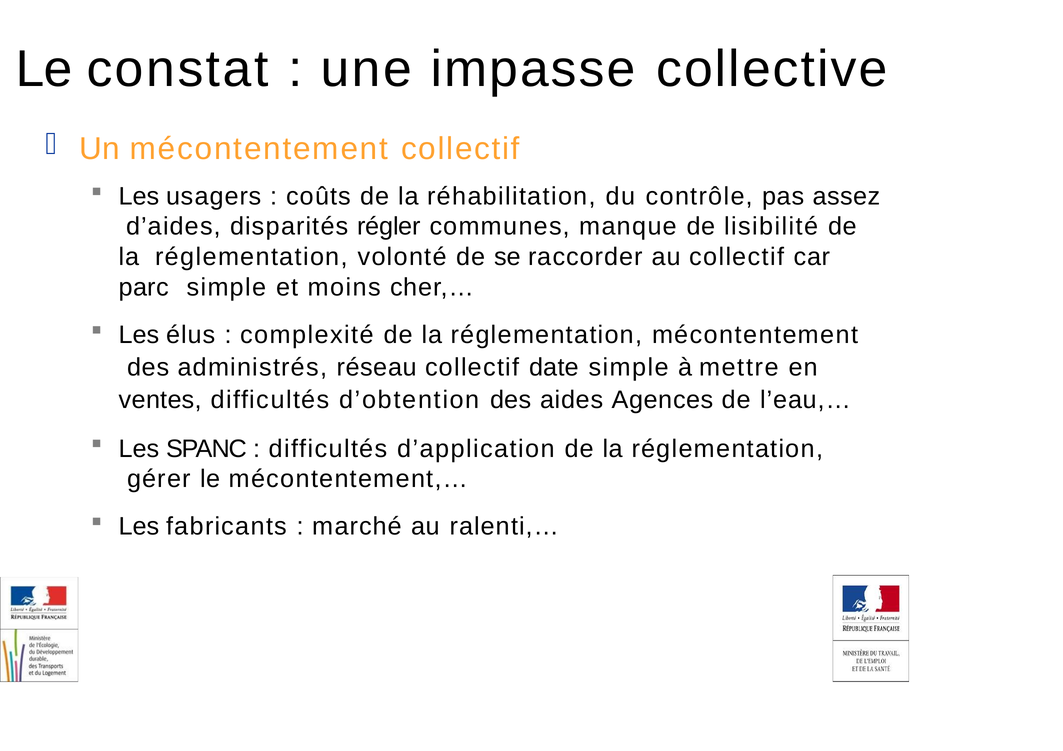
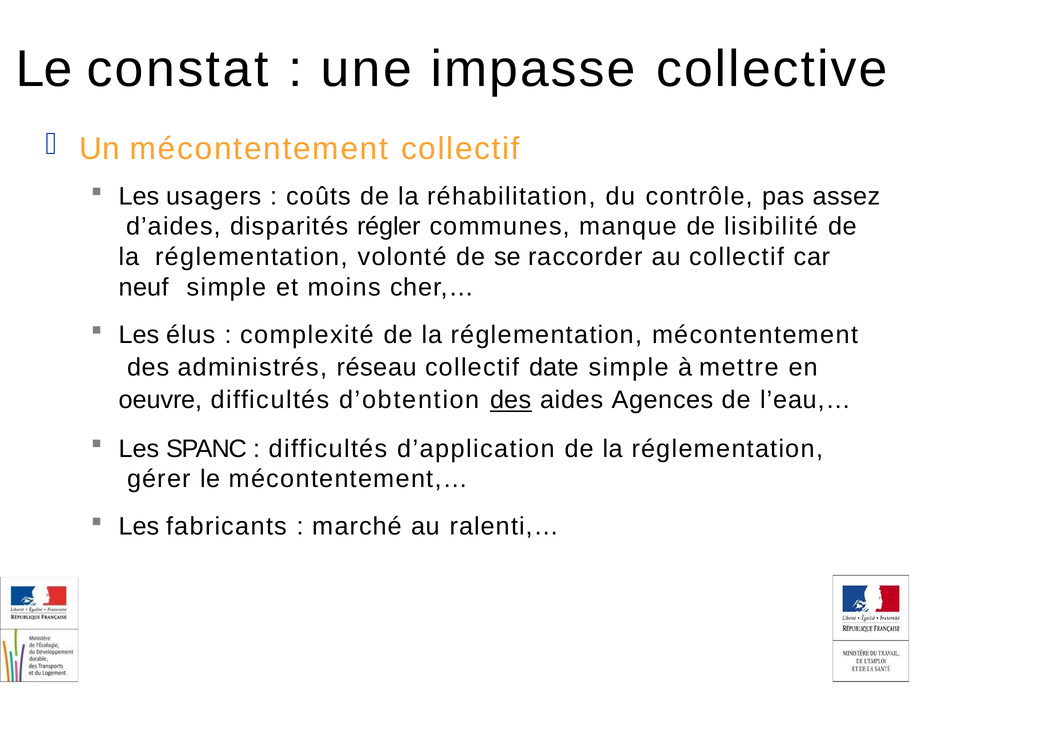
parc: parc -> neuf
ventes: ventes -> oeuvre
des at (511, 400) underline: none -> present
